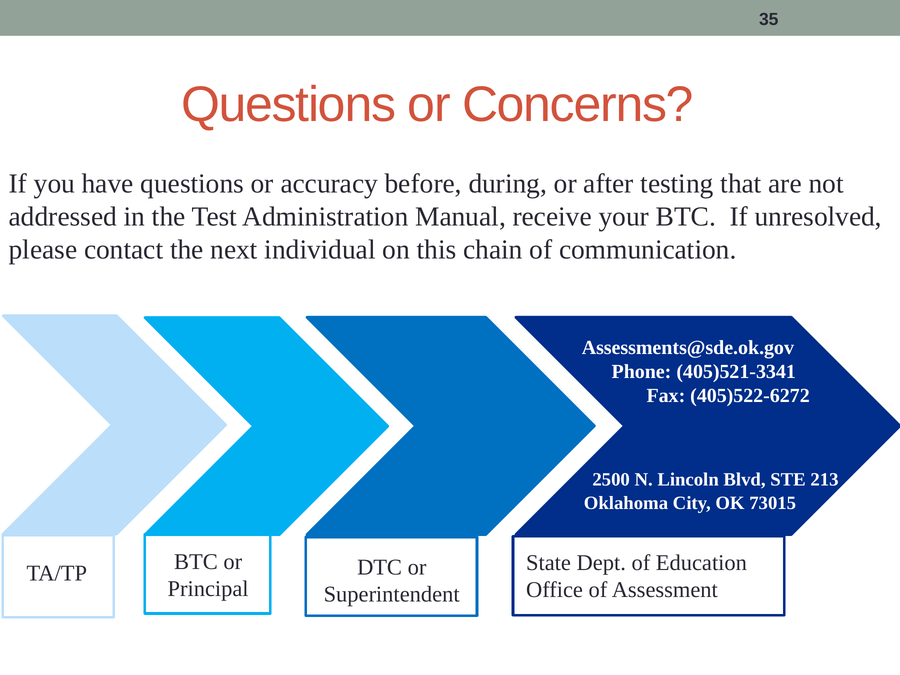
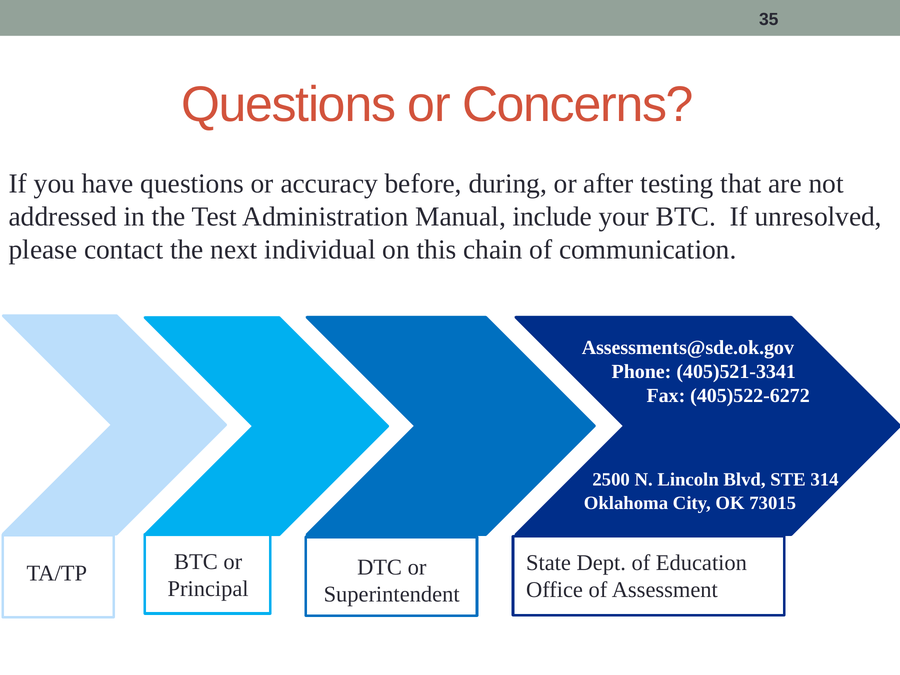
receive: receive -> include
213: 213 -> 314
